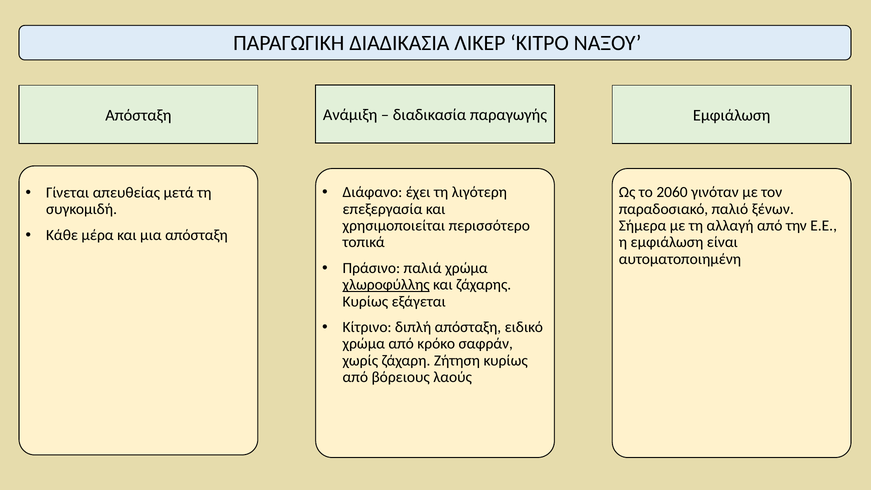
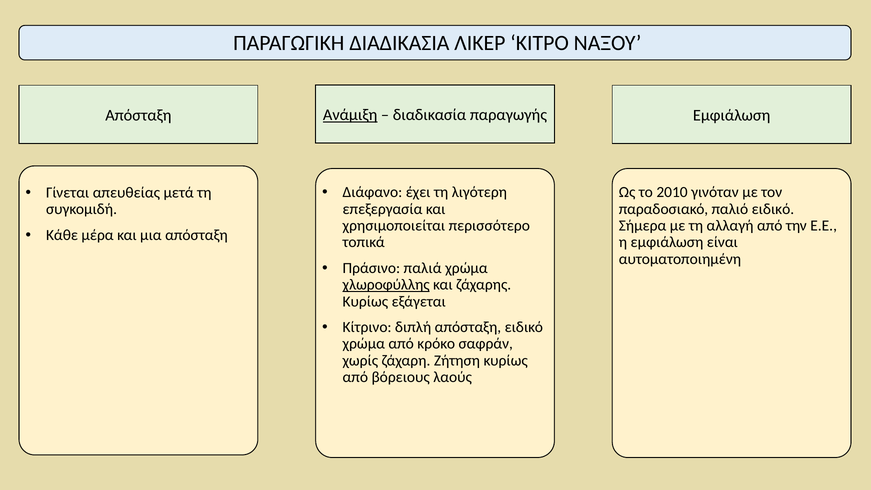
Ανάμιξη underline: none -> present
2060: 2060 -> 2010
παλιό ξένων: ξένων -> ειδικό
